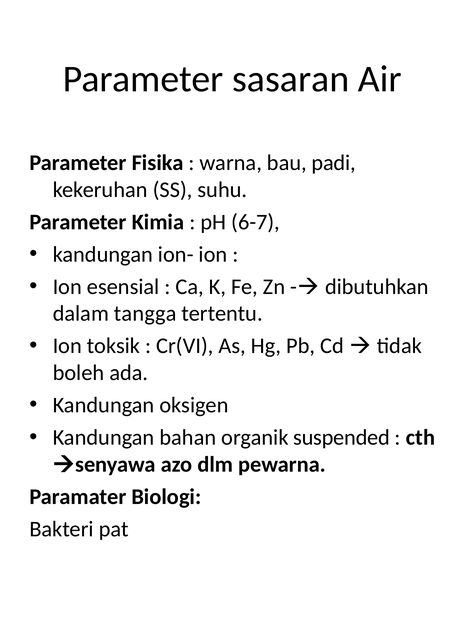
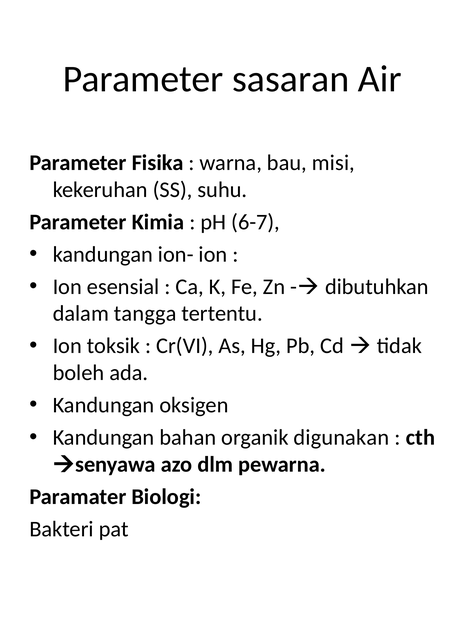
padi: padi -> misi
suspended: suspended -> digunakan
